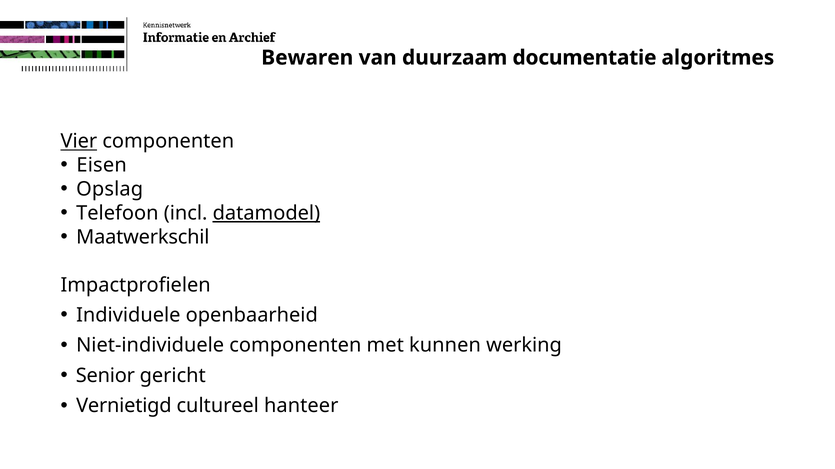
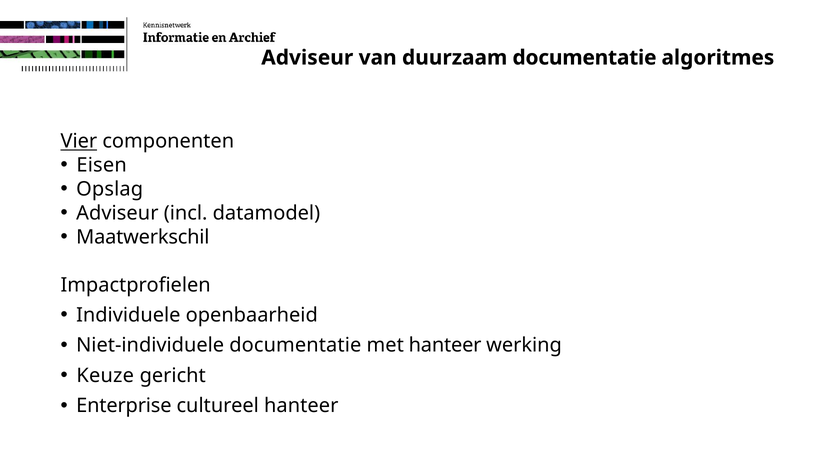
Bewaren at (307, 58): Bewaren -> Adviseur
Telefoon at (117, 213): Telefoon -> Adviseur
datamodel underline: present -> none
Niet-individuele componenten: componenten -> documentatie
met kunnen: kunnen -> hanteer
Senior: Senior -> Keuze
Vernietigd: Vernietigd -> Enterprise
